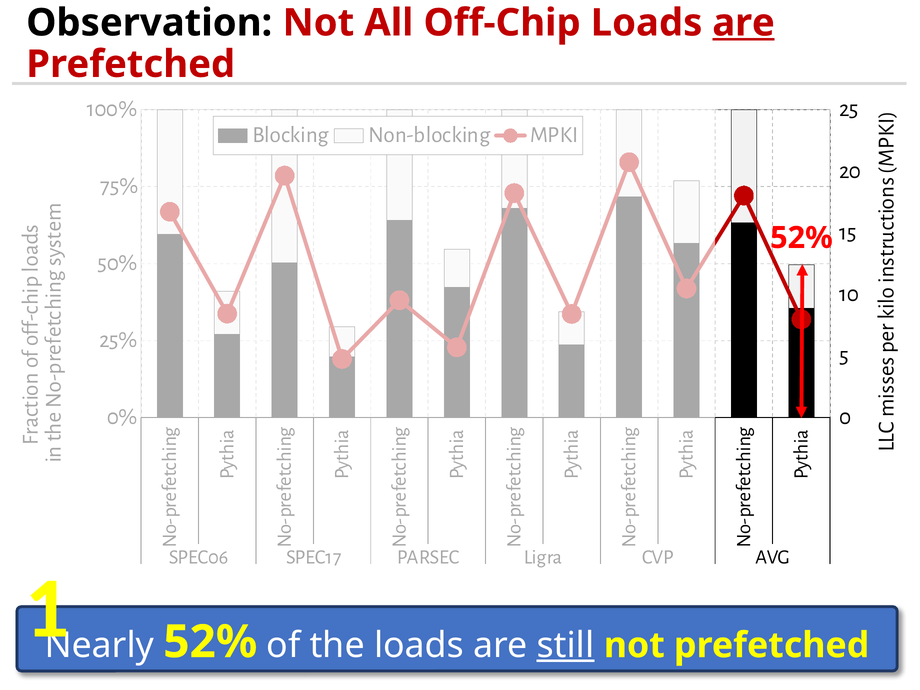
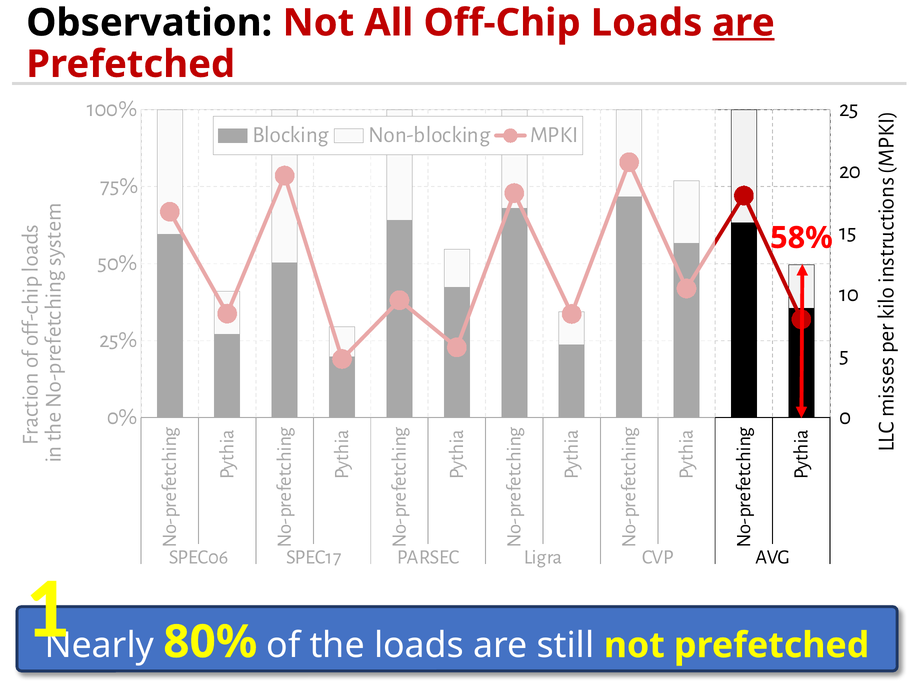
52% at (801, 238): 52% -> 58%
Nearly 52%: 52% -> 80%
still underline: present -> none
